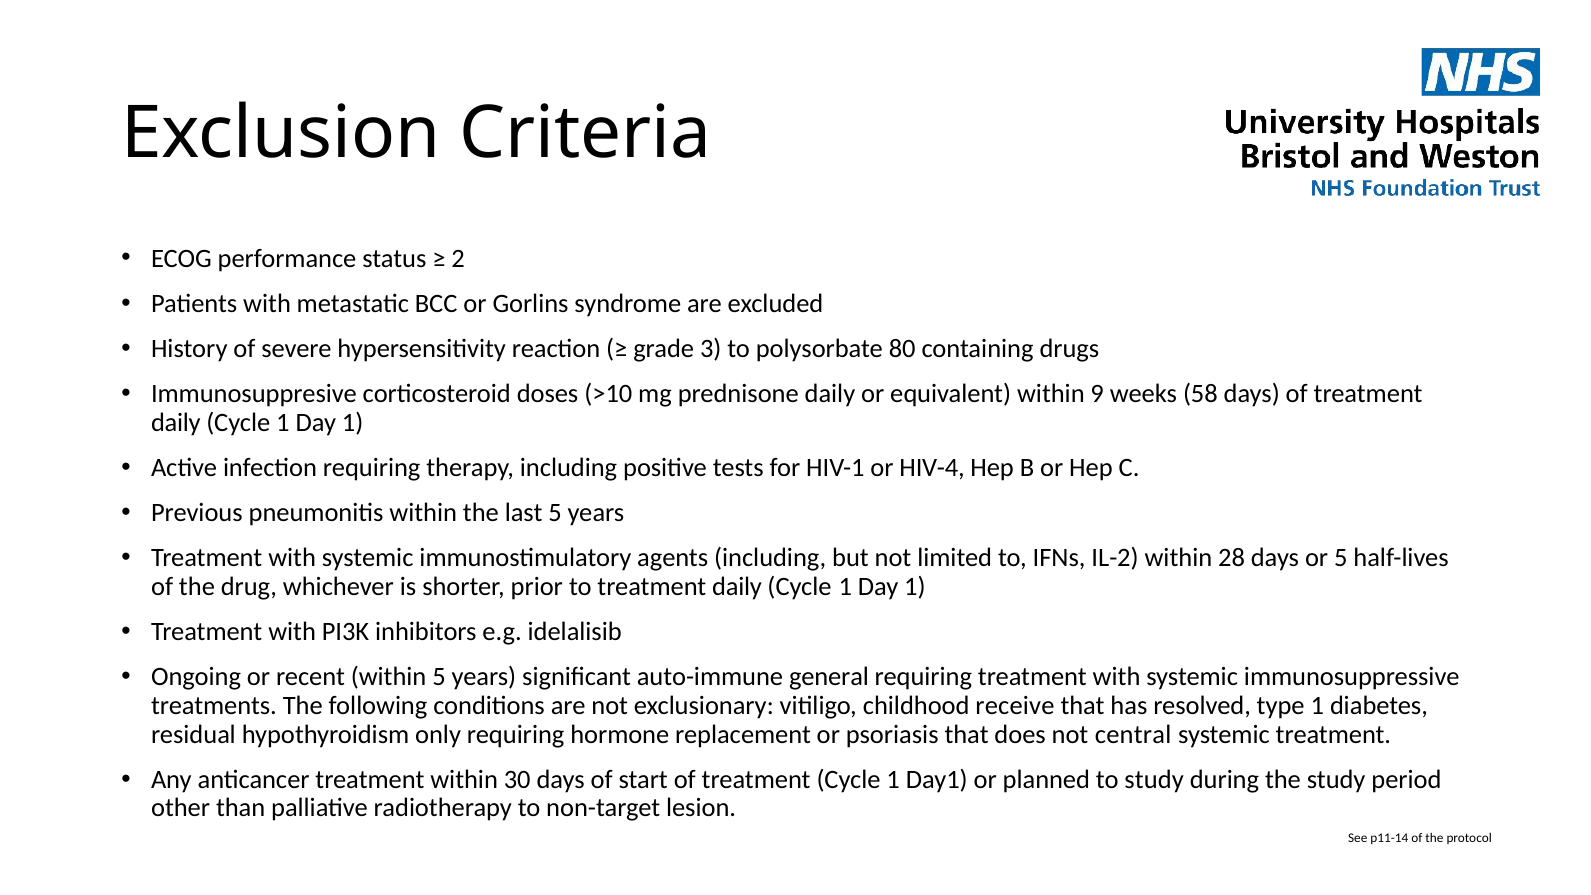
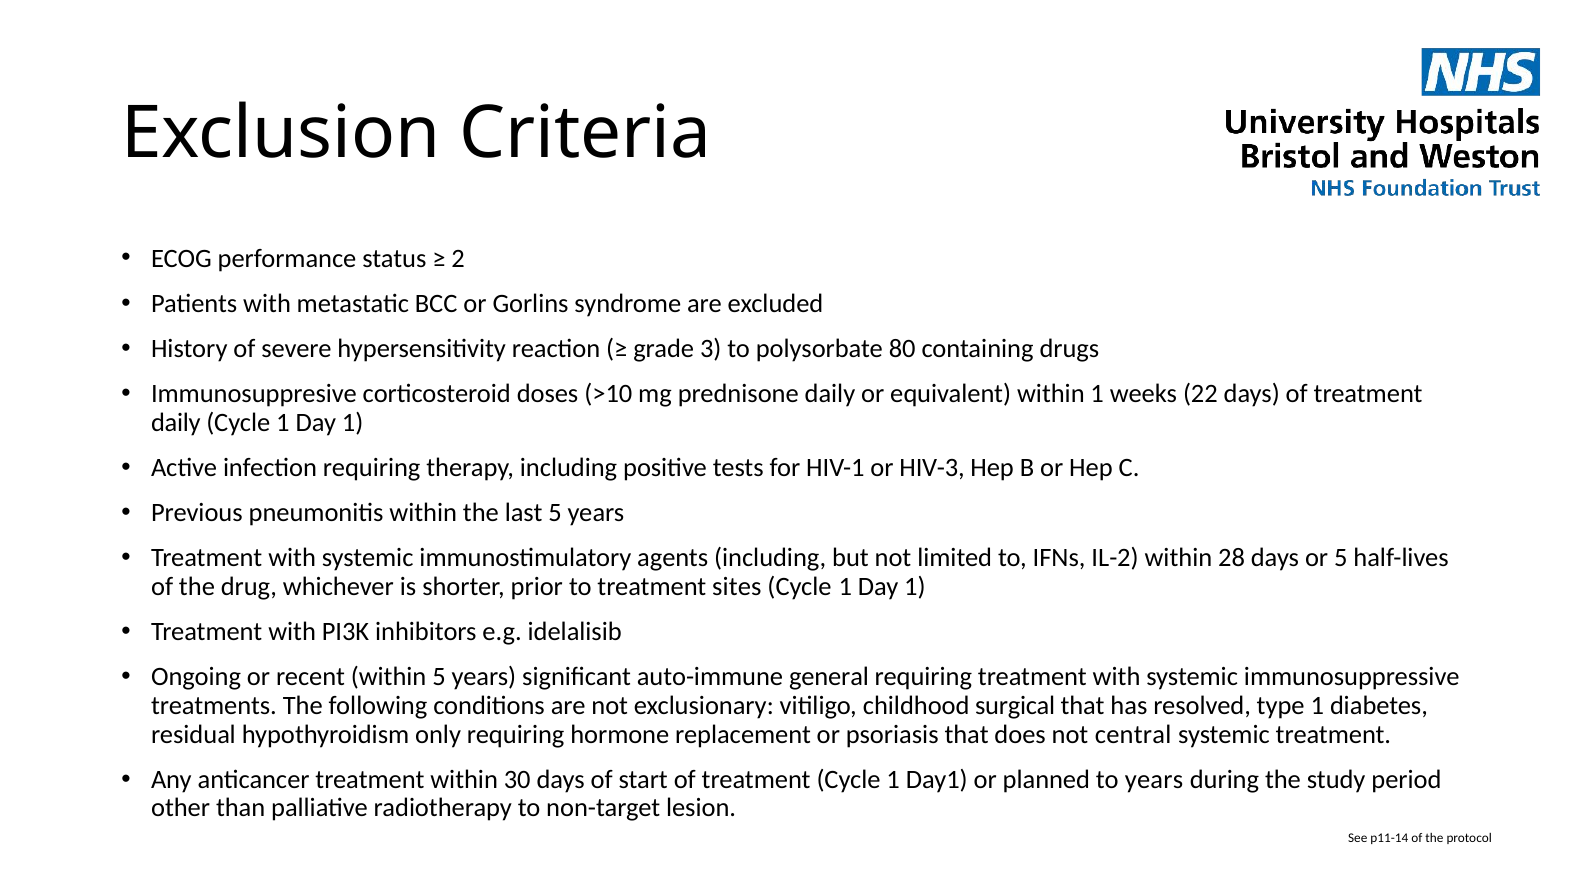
within 9: 9 -> 1
58: 58 -> 22
HIV-4: HIV-4 -> HIV-3
to treatment daily: daily -> sites
receive: receive -> surgical
to study: study -> years
